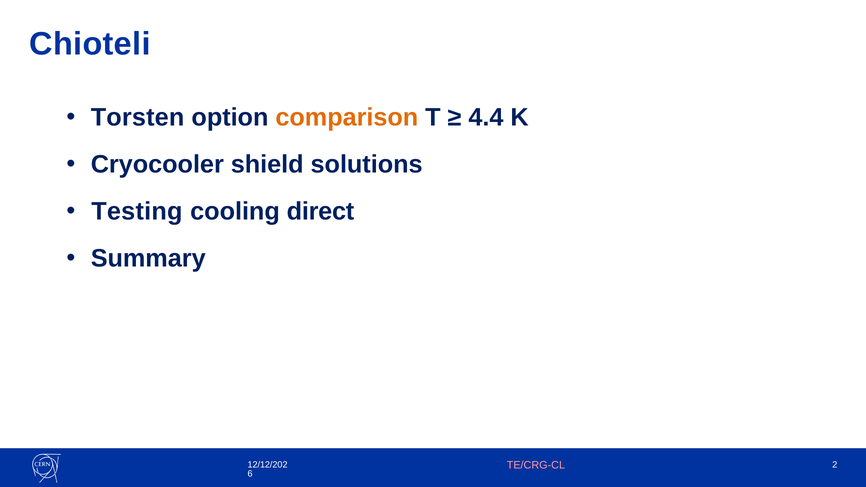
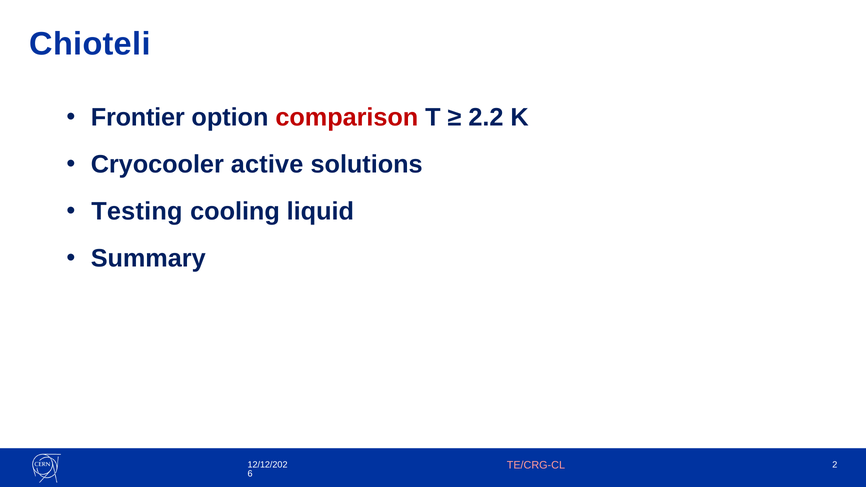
Torsten: Torsten -> Frontier
comparison colour: orange -> red
4.4: 4.4 -> 2.2
shield: shield -> active
direct: direct -> liquid
